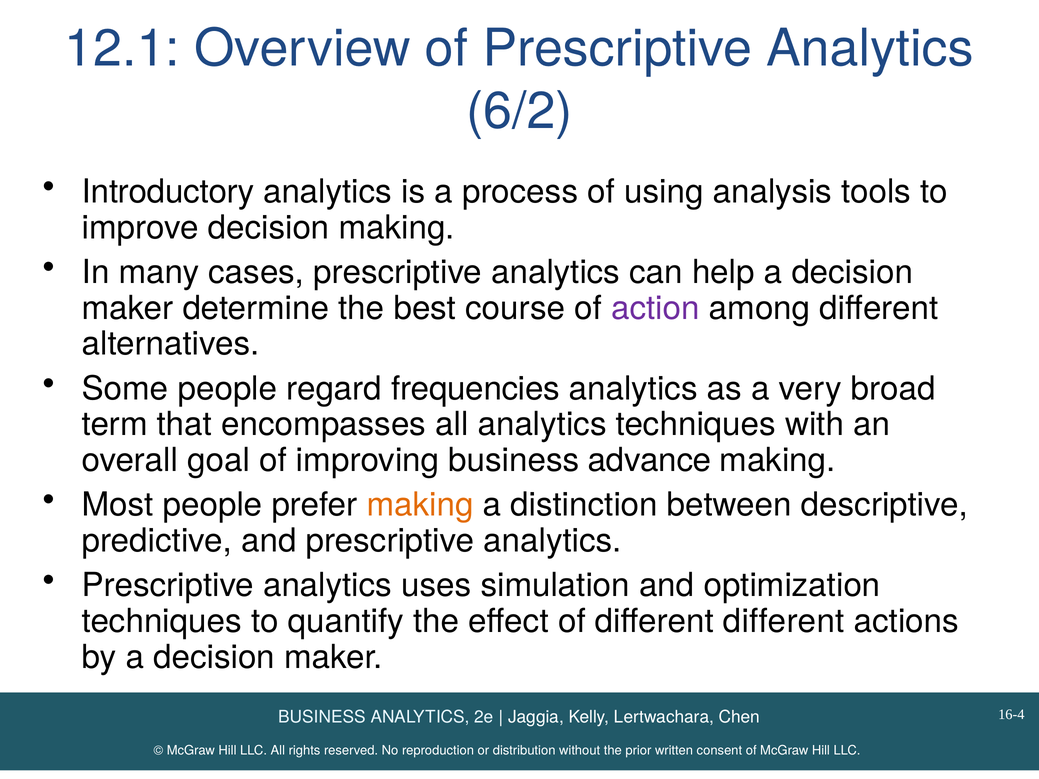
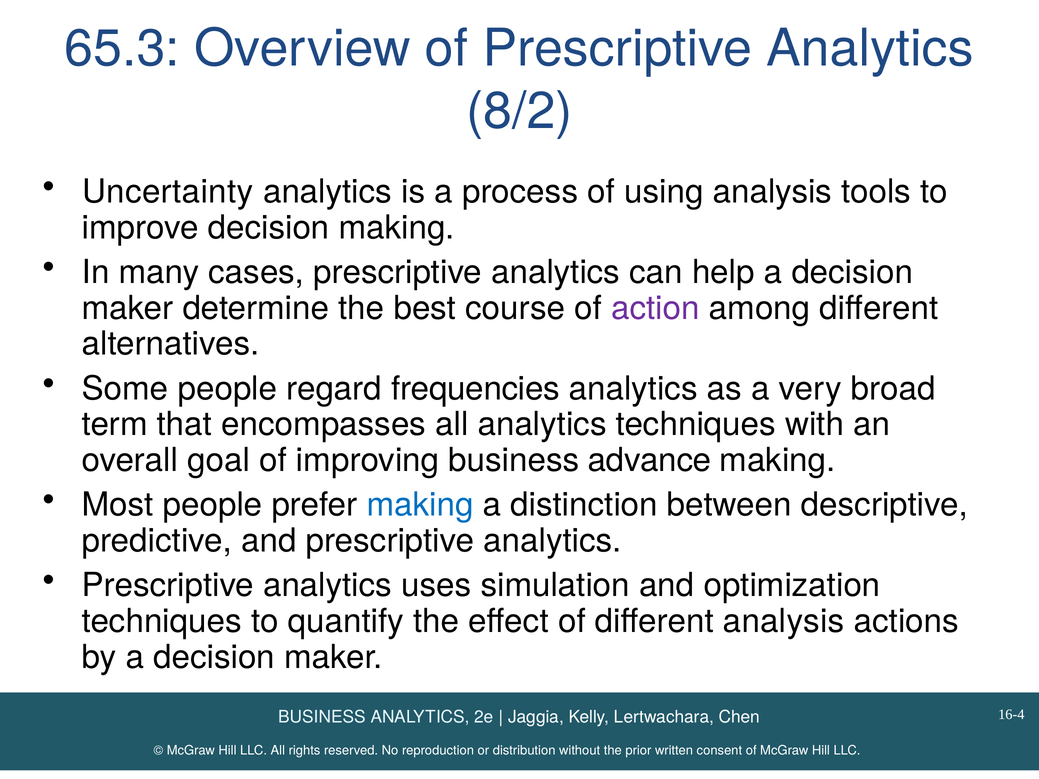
12.1: 12.1 -> 65.3
6/2: 6/2 -> 8/2
Introductory: Introductory -> Uncertainty
making at (420, 505) colour: orange -> blue
different different: different -> analysis
